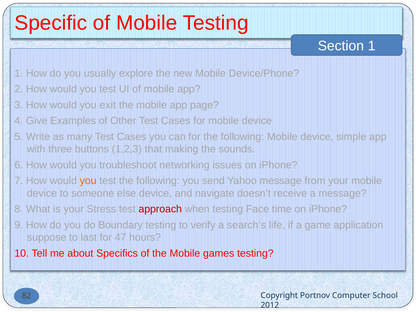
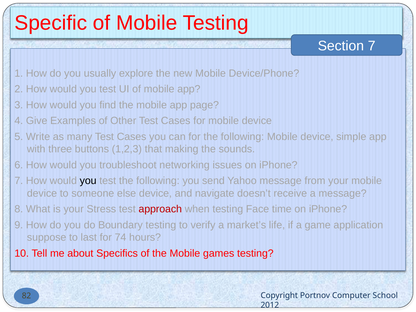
Section 1: 1 -> 7
exit: exit -> find
you at (88, 181) colour: orange -> black
search’s: search’s -> market’s
47: 47 -> 74
